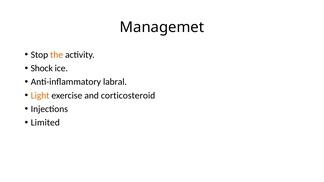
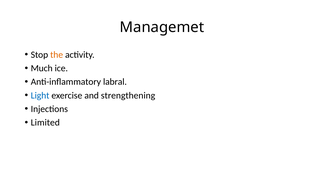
Shock: Shock -> Much
Light colour: orange -> blue
corticosteroid: corticosteroid -> strengthening
